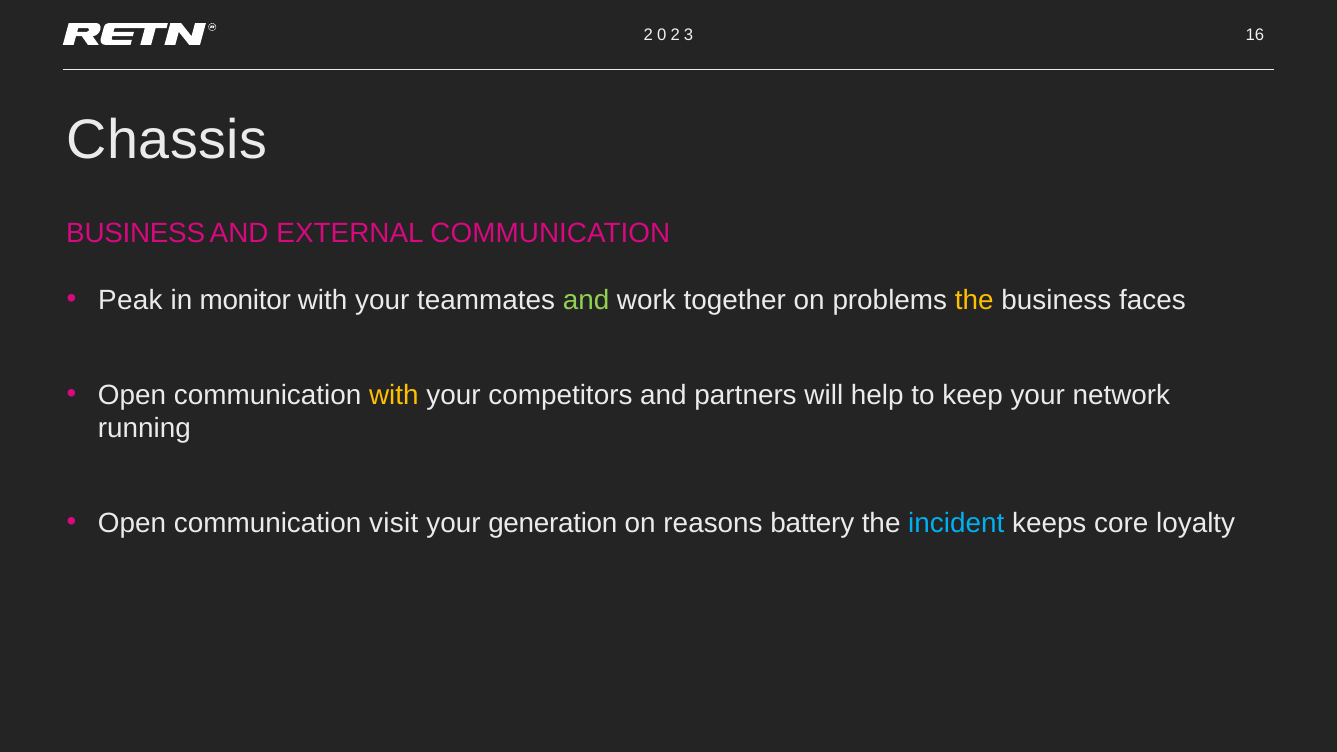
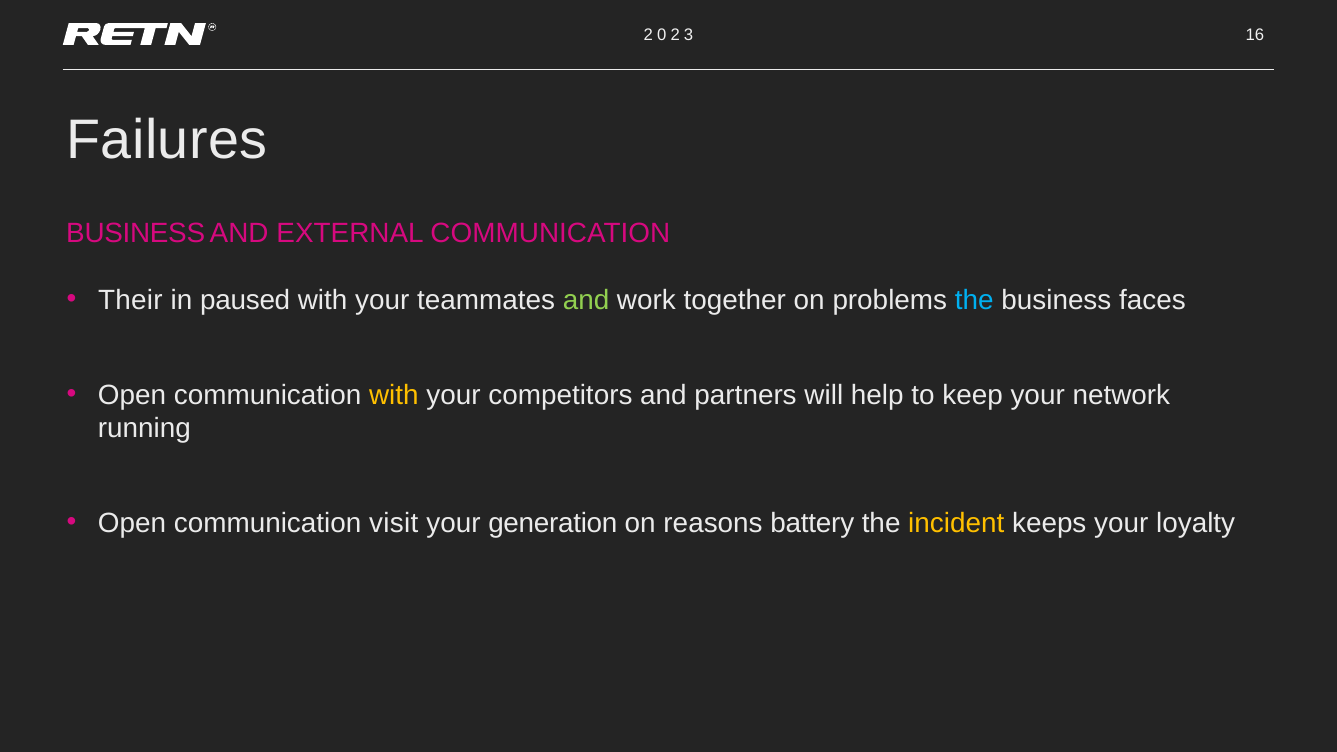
Chassis: Chassis -> Failures
Peak: Peak -> Their
monitor: monitor -> paused
the at (974, 300) colour: yellow -> light blue
incident colour: light blue -> yellow
keeps core: core -> your
